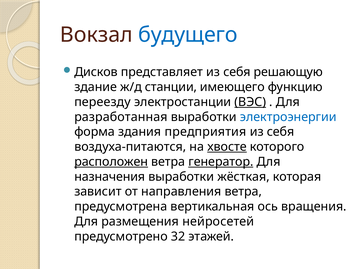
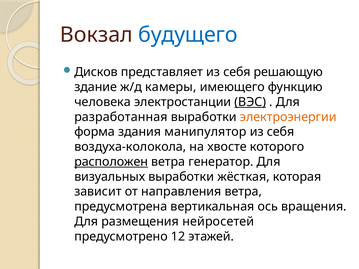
станции: станции -> камеры
переезду: переезду -> человека
электроэнергии colour: blue -> orange
предприятия: предприятия -> манипулятор
воздуха-питаются: воздуха-питаются -> воздуха-колокола
хвосте underline: present -> none
генератор underline: present -> none
назначения: назначения -> визуальных
32: 32 -> 12
